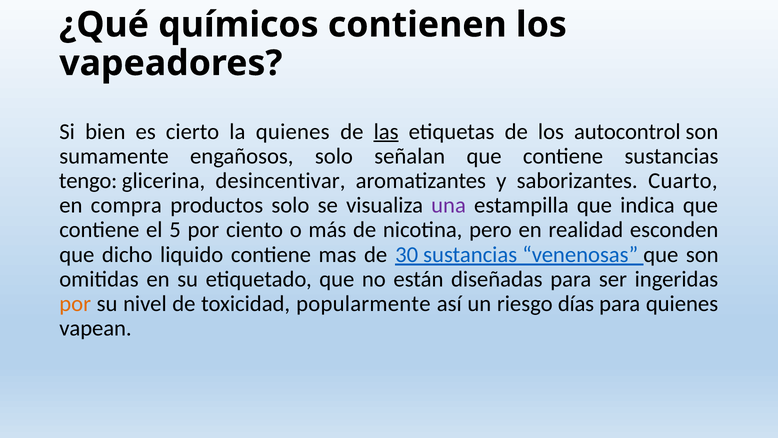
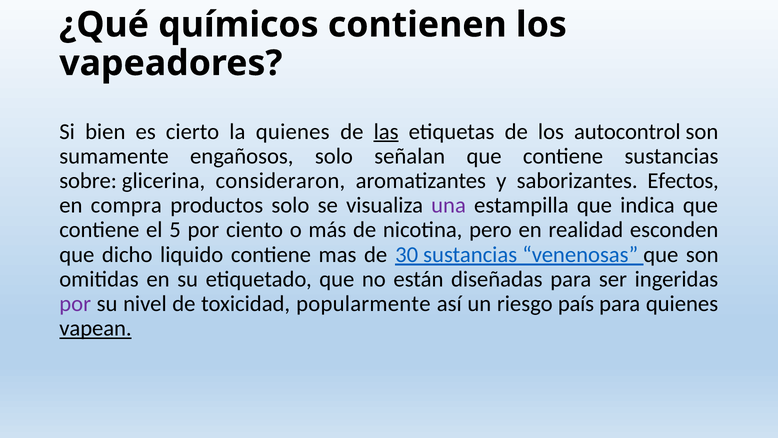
tengo: tengo -> sobre
desincentivar: desincentivar -> consideraron
Cuarto: Cuarto -> Efectos
por at (75, 304) colour: orange -> purple
días: días -> país
vapean underline: none -> present
